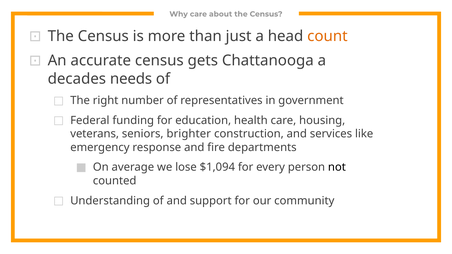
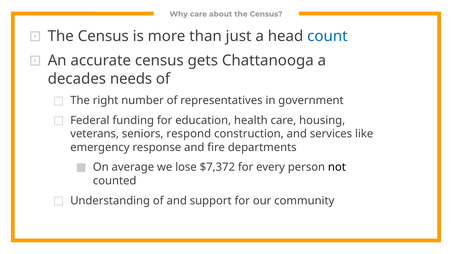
count colour: orange -> blue
brighter: brighter -> respond
$1,094: $1,094 -> $7,372
